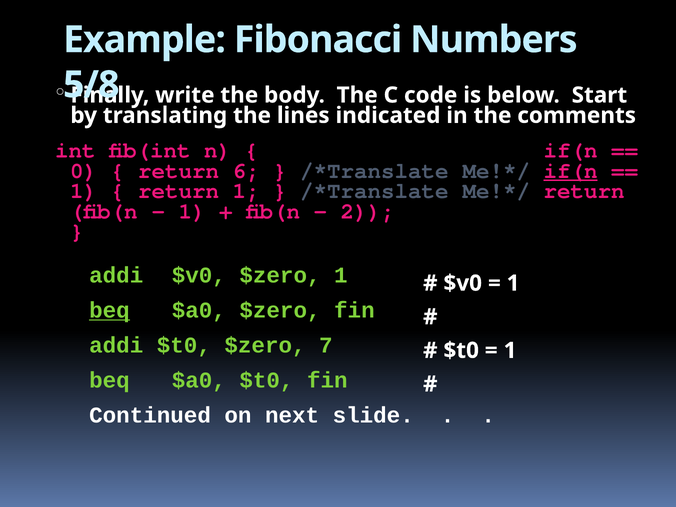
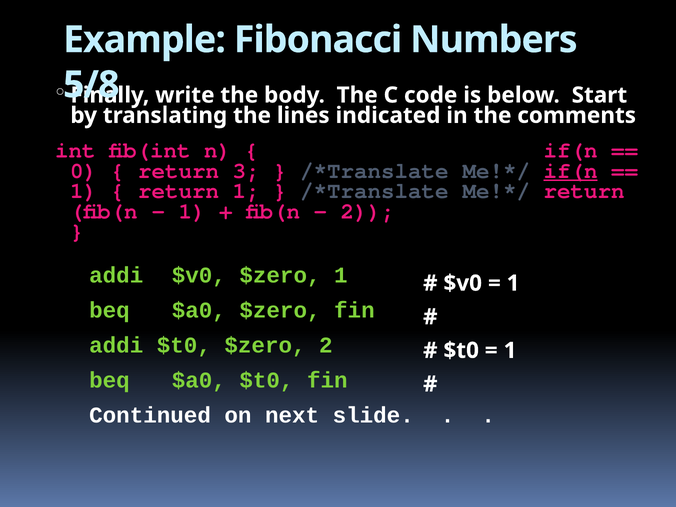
6: 6 -> 3
beq at (109, 310) underline: present -> none
$zero 7: 7 -> 2
